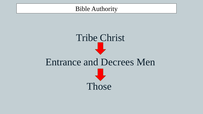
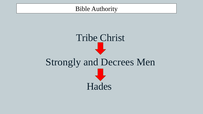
Entrance: Entrance -> Strongly
Those: Those -> Hades
